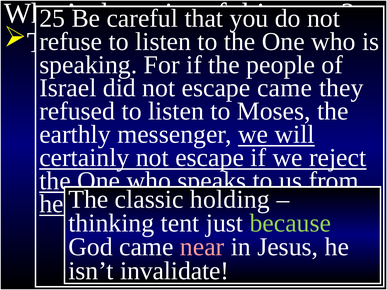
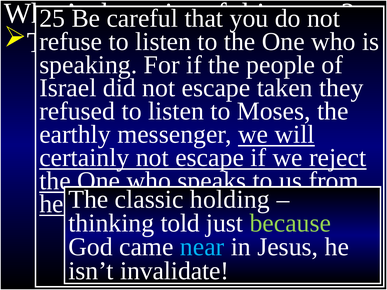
escape came: came -> taken
tent: tent -> told
near colour: pink -> light blue
